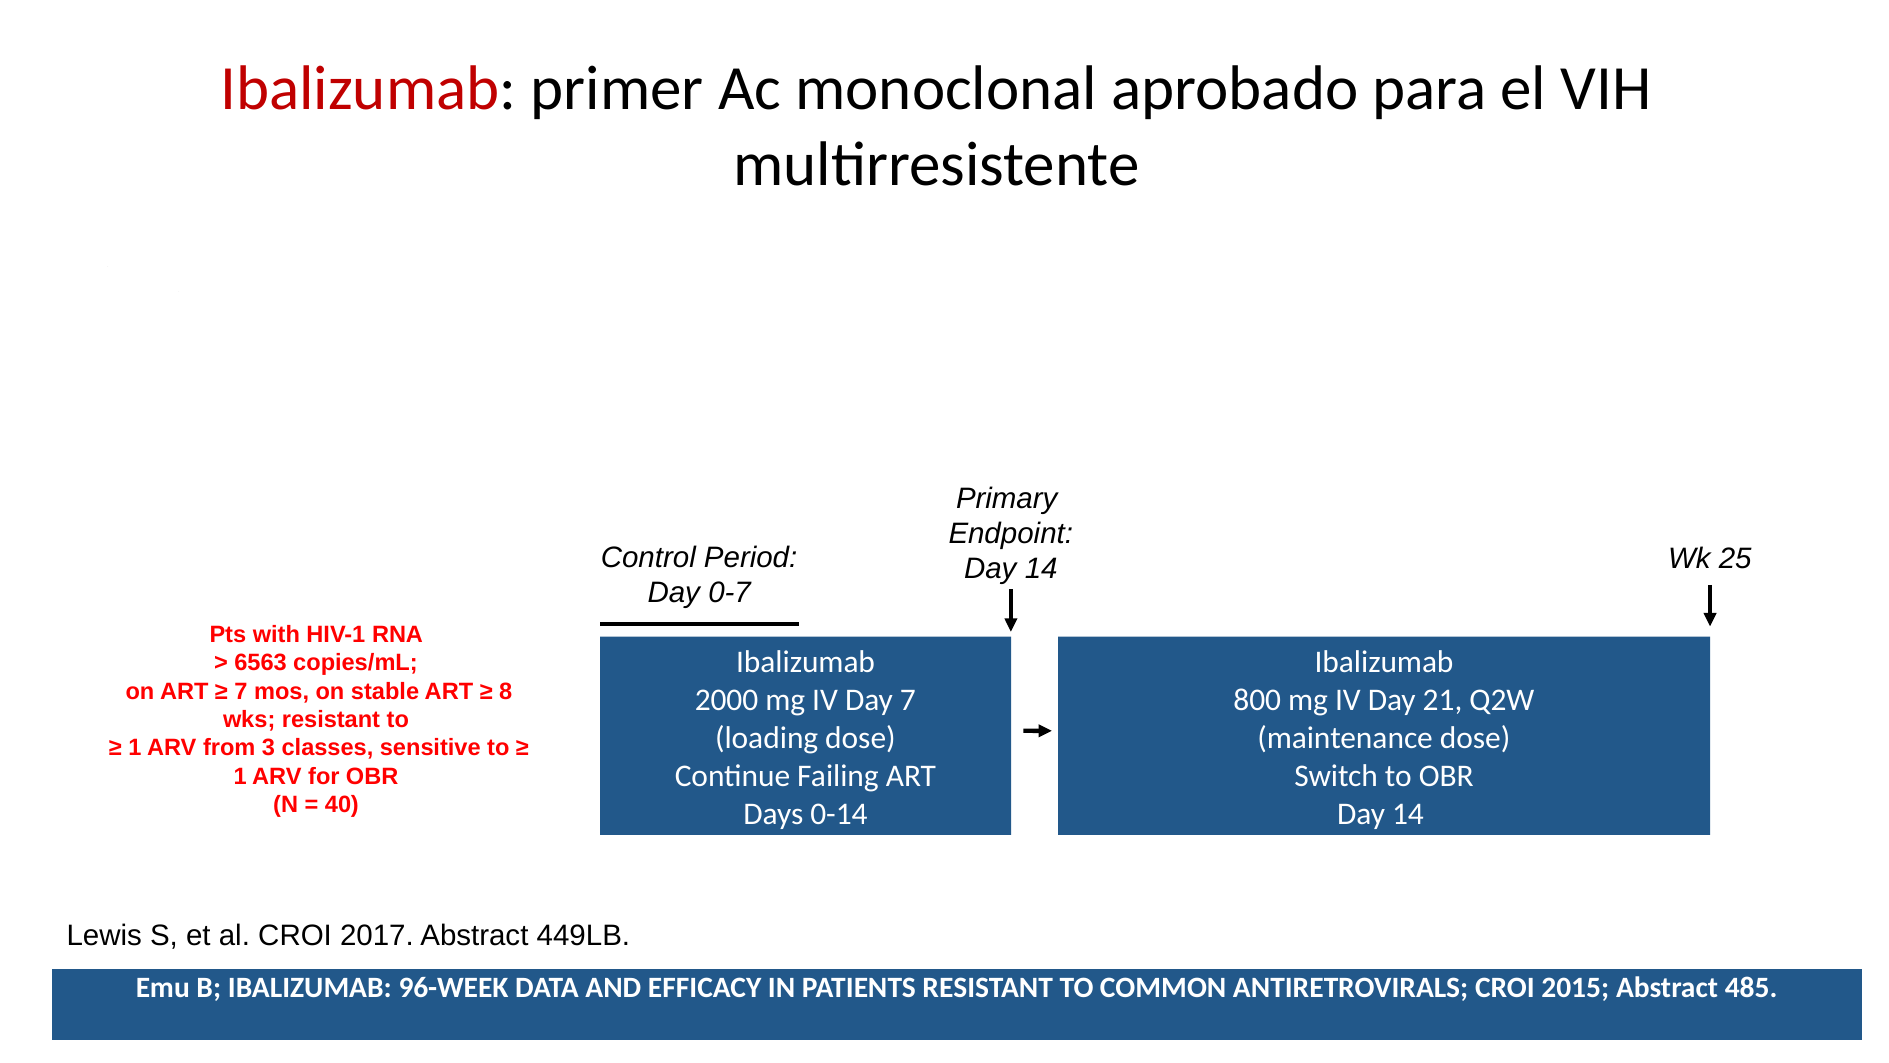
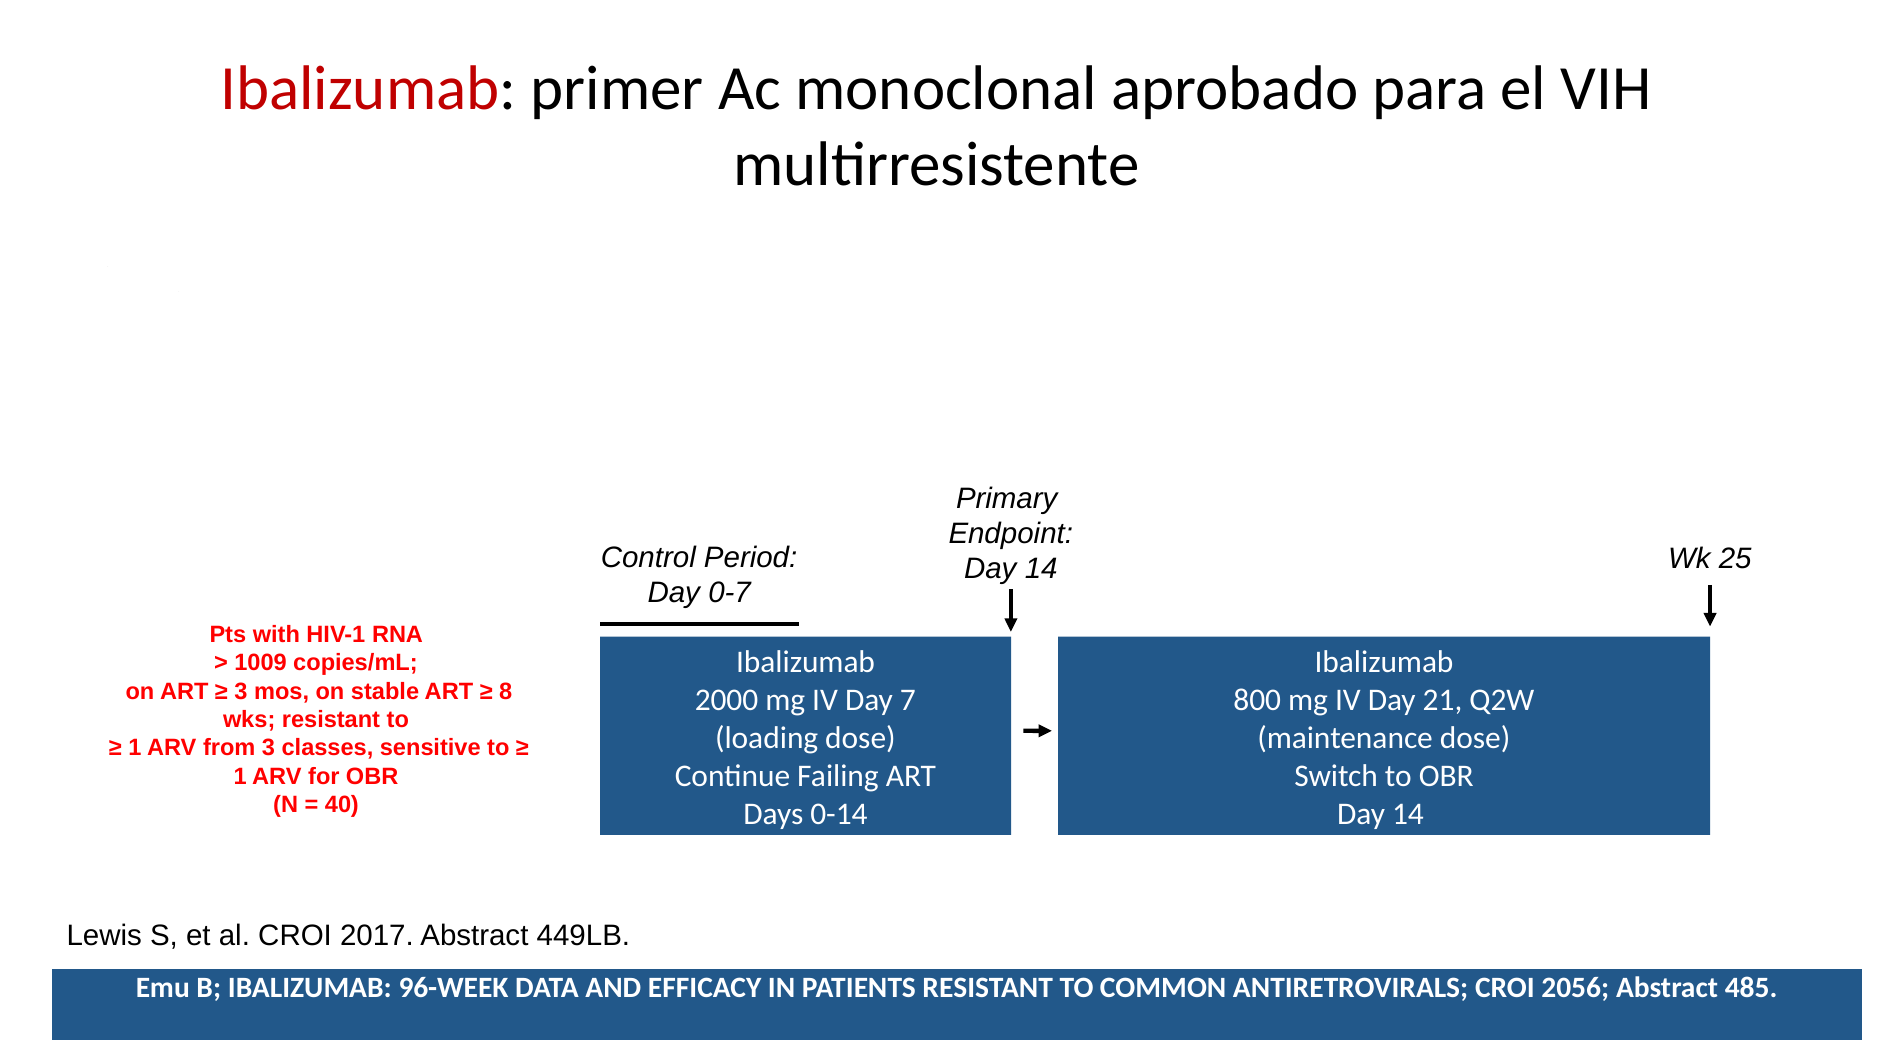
6563: 6563 -> 1009
7 at (241, 691): 7 -> 3
2015: 2015 -> 2056
